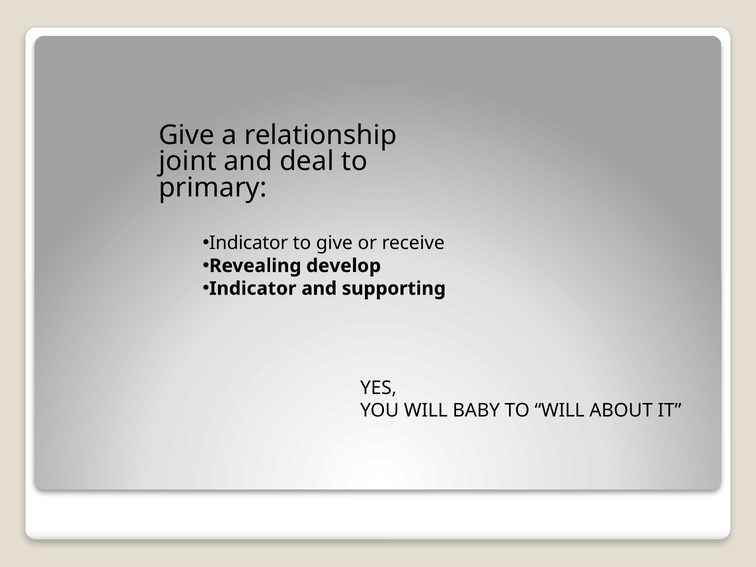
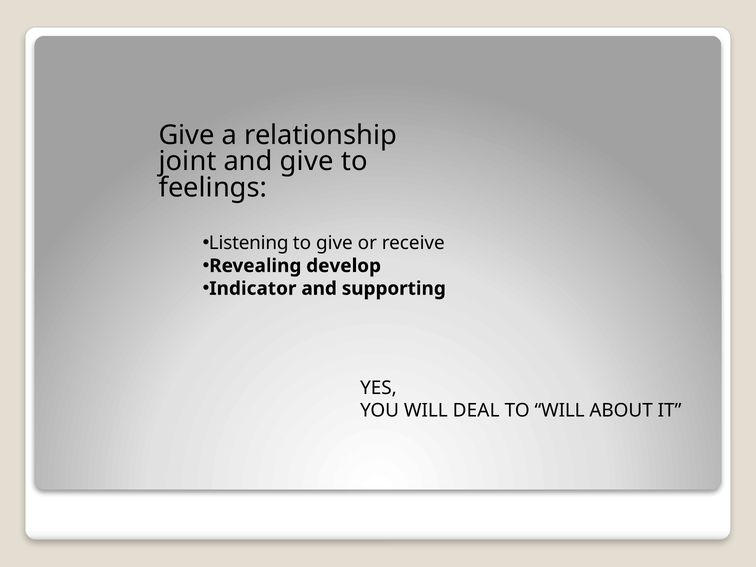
and deal: deal -> give
primary: primary -> feelings
Indicator at (249, 243): Indicator -> Listening
BABY: BABY -> DEAL
